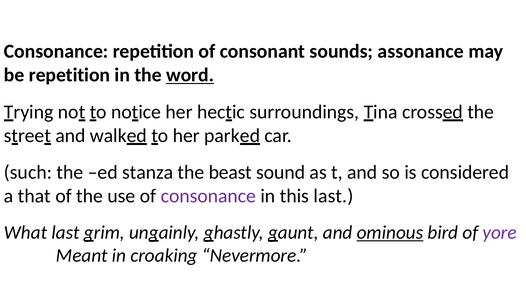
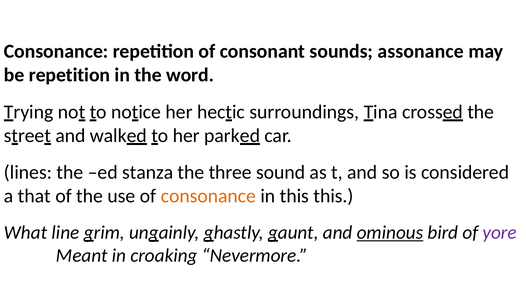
word underline: present -> none
such: such -> lines
beast: beast -> three
consonance at (208, 196) colour: purple -> orange
this last: last -> this
What last: last -> line
